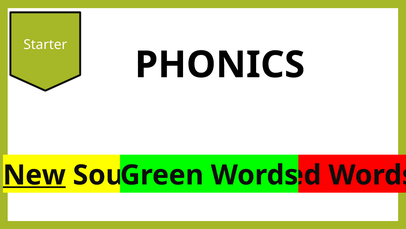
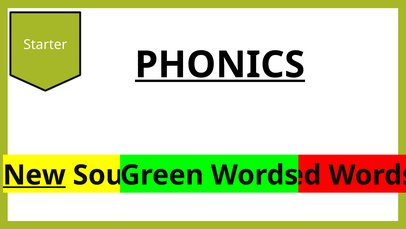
PHONICS underline: none -> present
